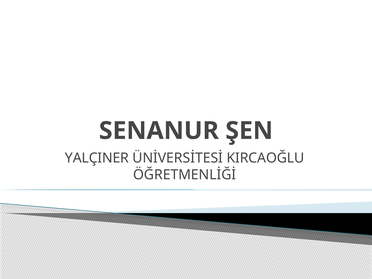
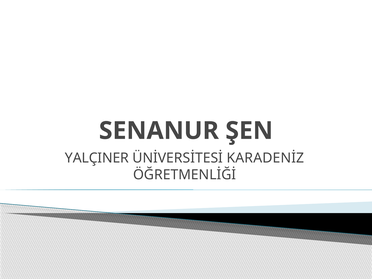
KIRCAOĞLU: KIRCAOĞLU -> KARADENİZ
